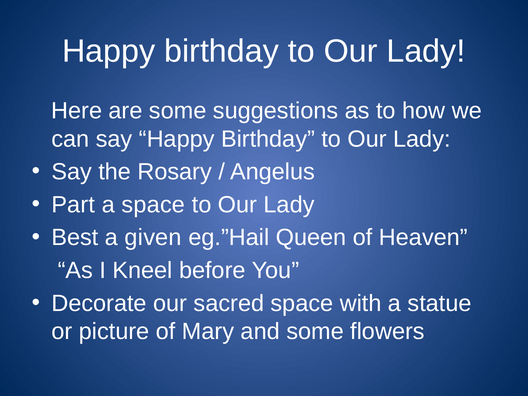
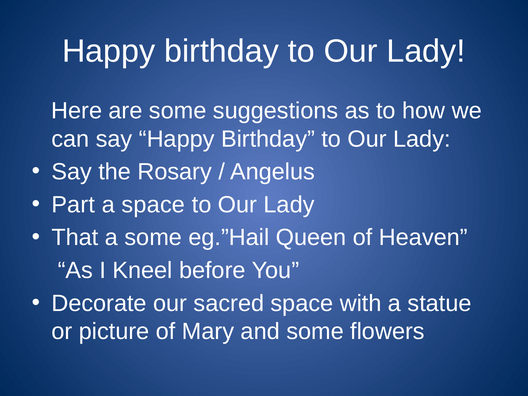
Best: Best -> That
a given: given -> some
